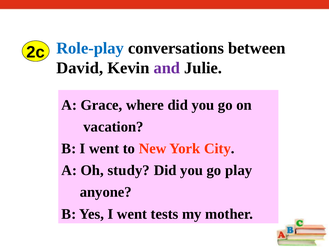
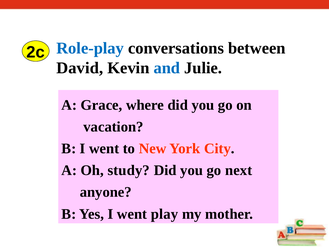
and colour: purple -> blue
play: play -> next
tests: tests -> play
